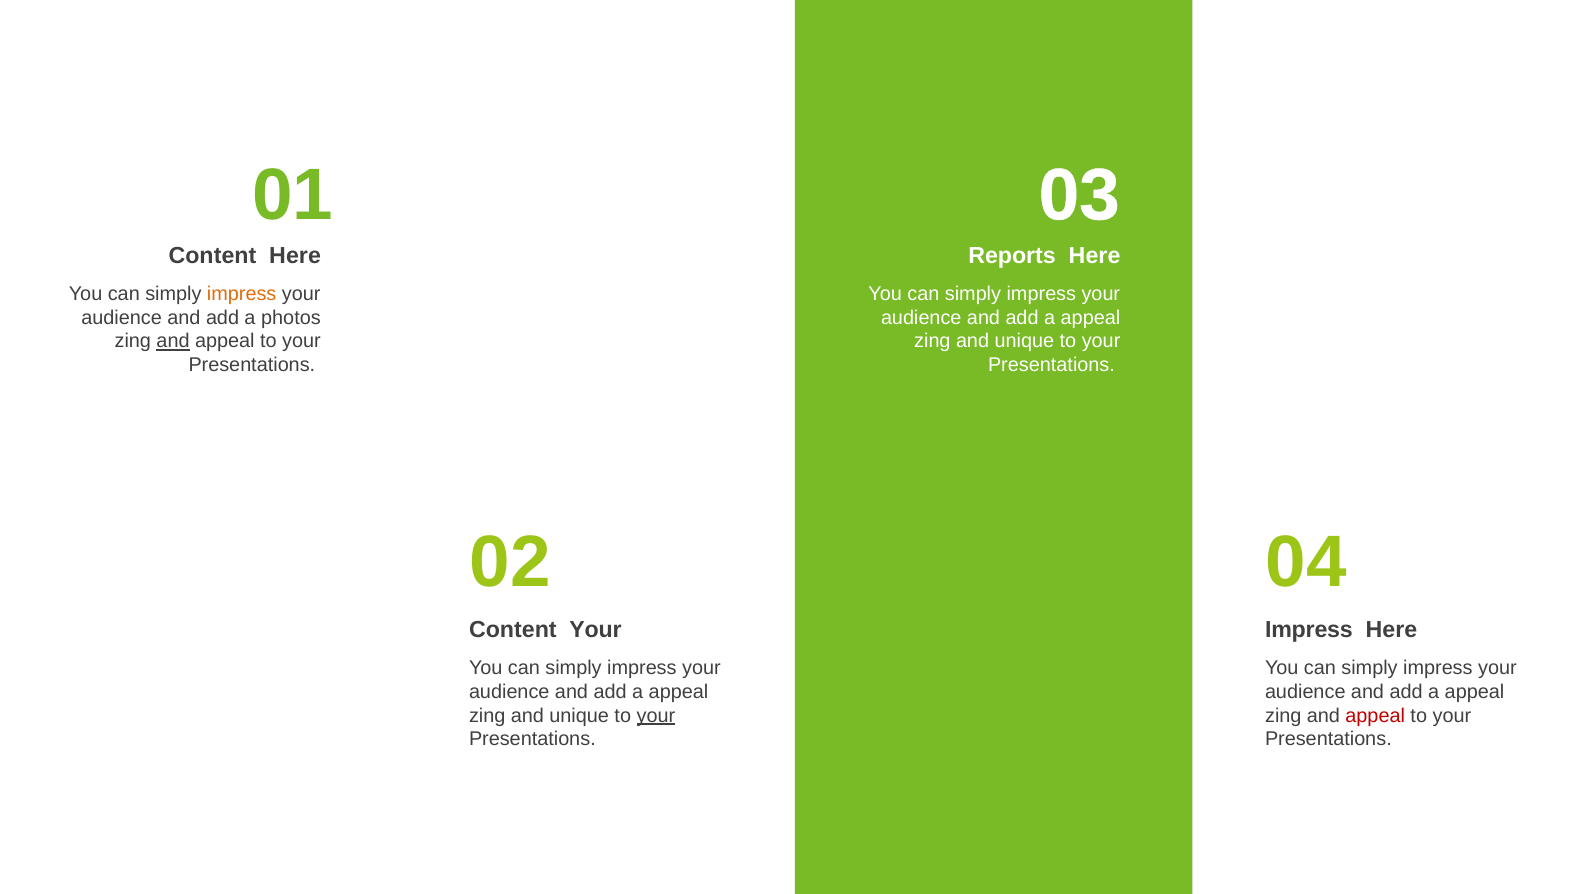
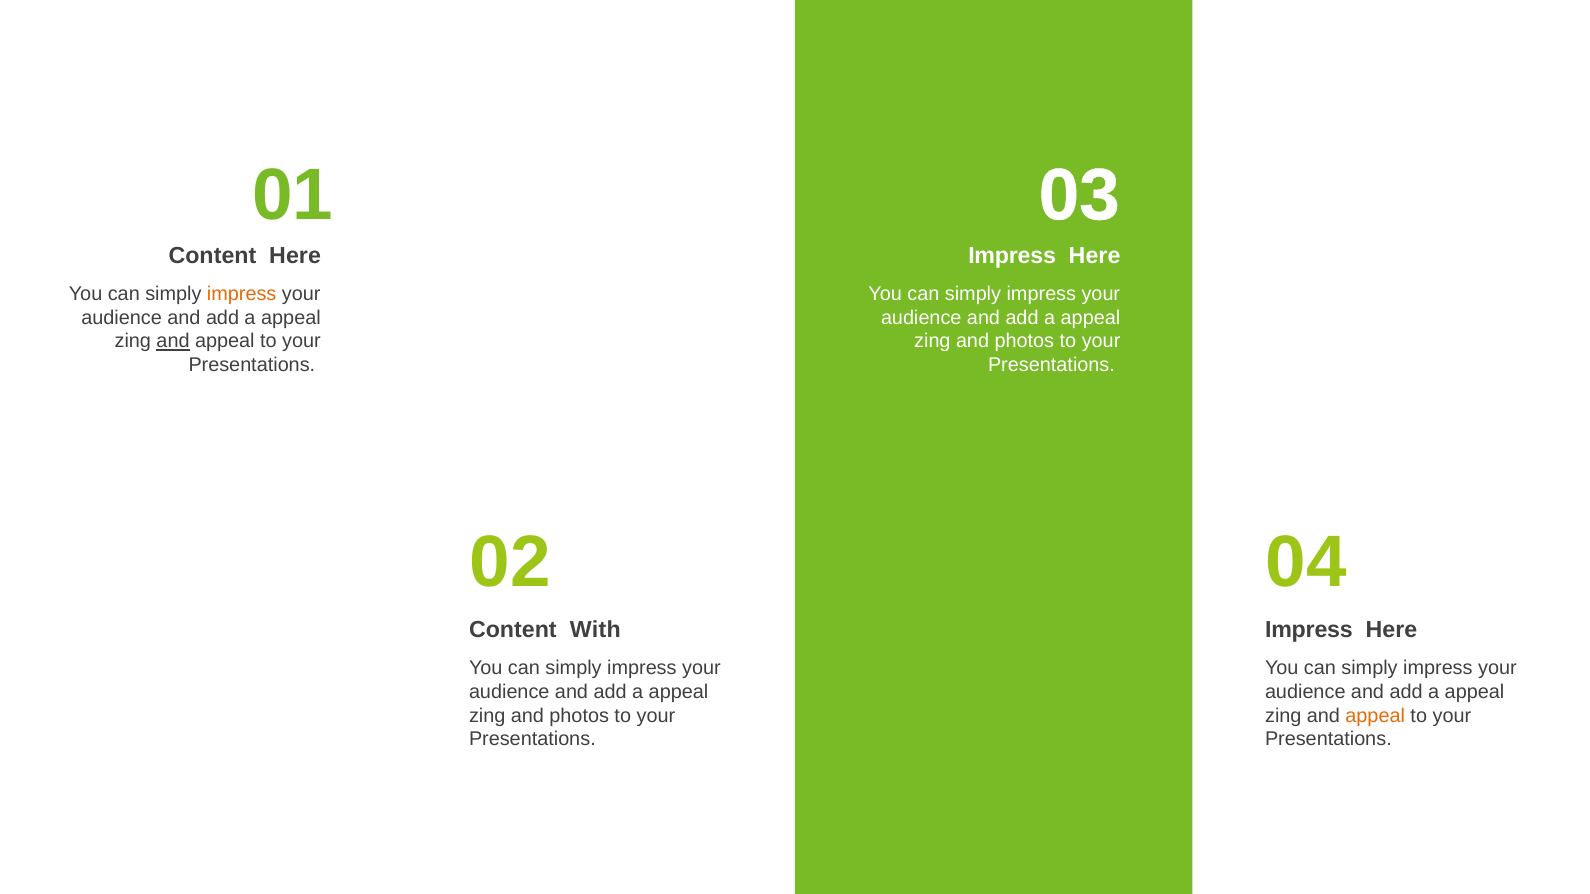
Reports at (1012, 255): Reports -> Impress
photos at (291, 318): photos -> appeal
unique at (1024, 342): unique -> photos
Content Your: Your -> With
unique at (579, 716): unique -> photos
your at (656, 716) underline: present -> none
appeal at (1375, 716) colour: red -> orange
